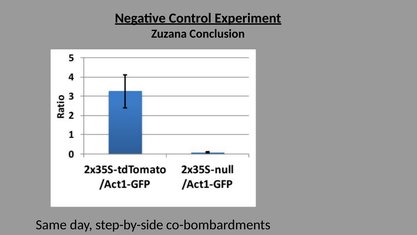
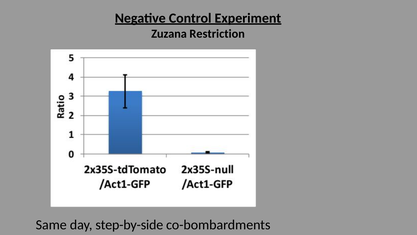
Conclusion: Conclusion -> Restriction
